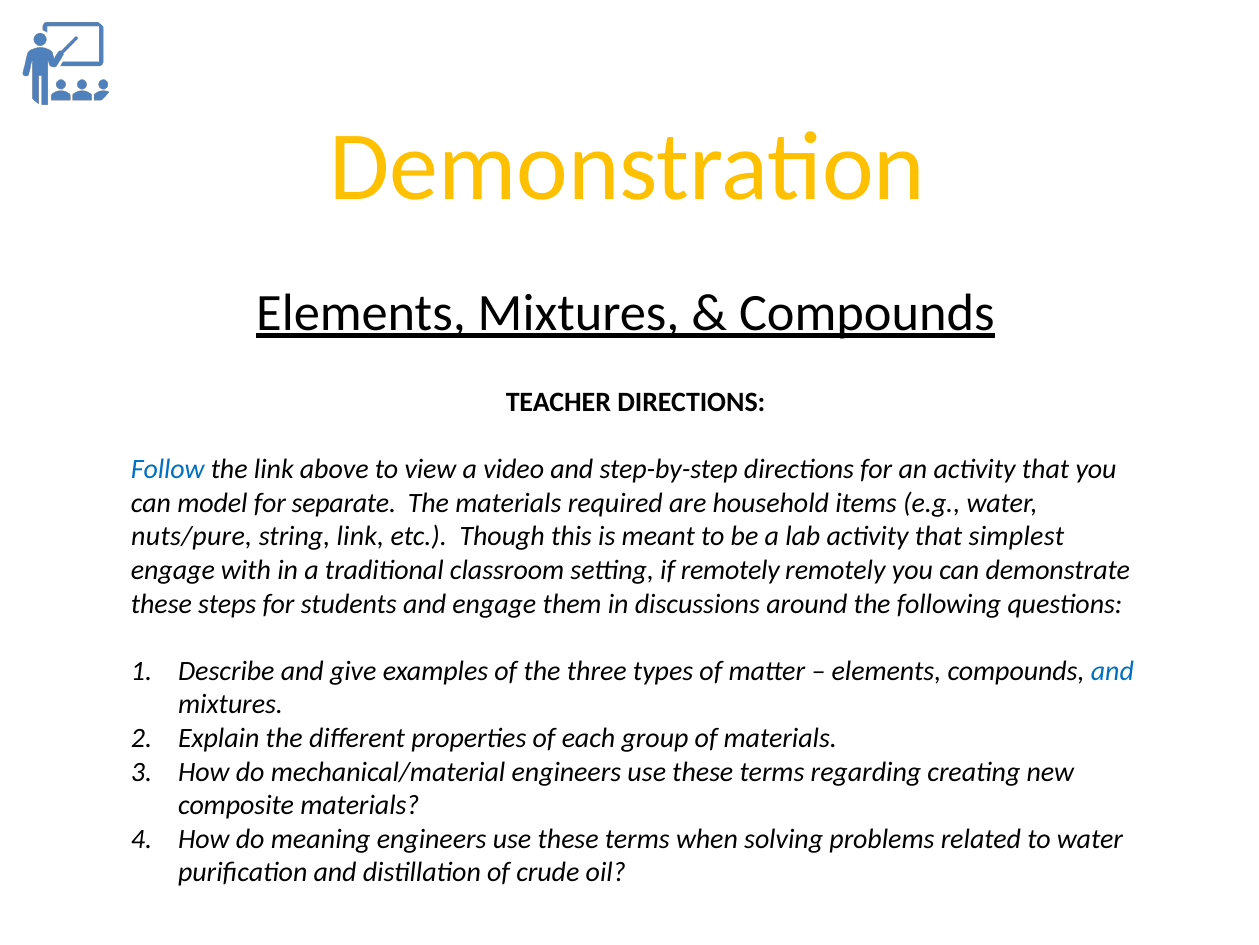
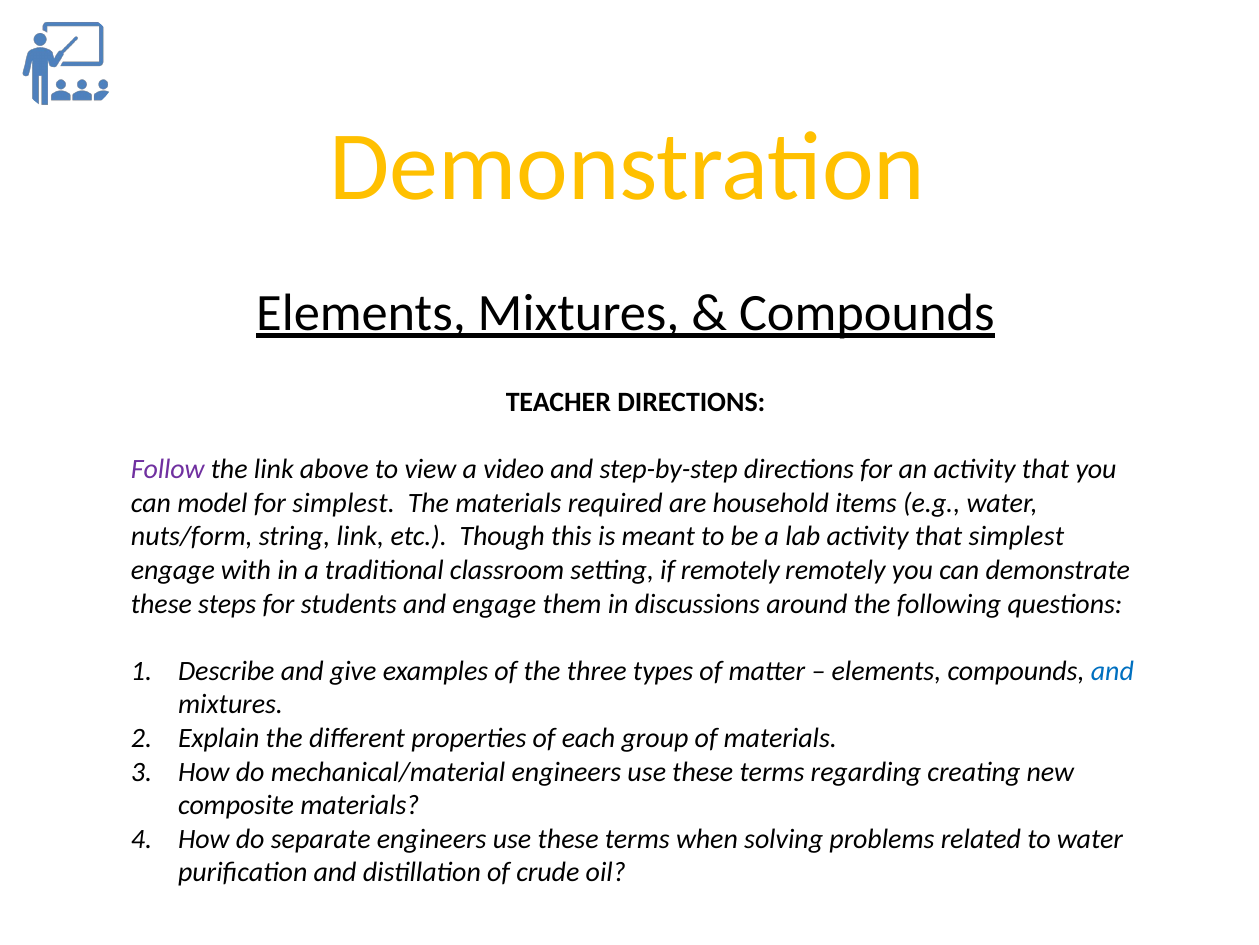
Follow colour: blue -> purple
for separate: separate -> simplest
nuts/pure: nuts/pure -> nuts/form
meaning: meaning -> separate
